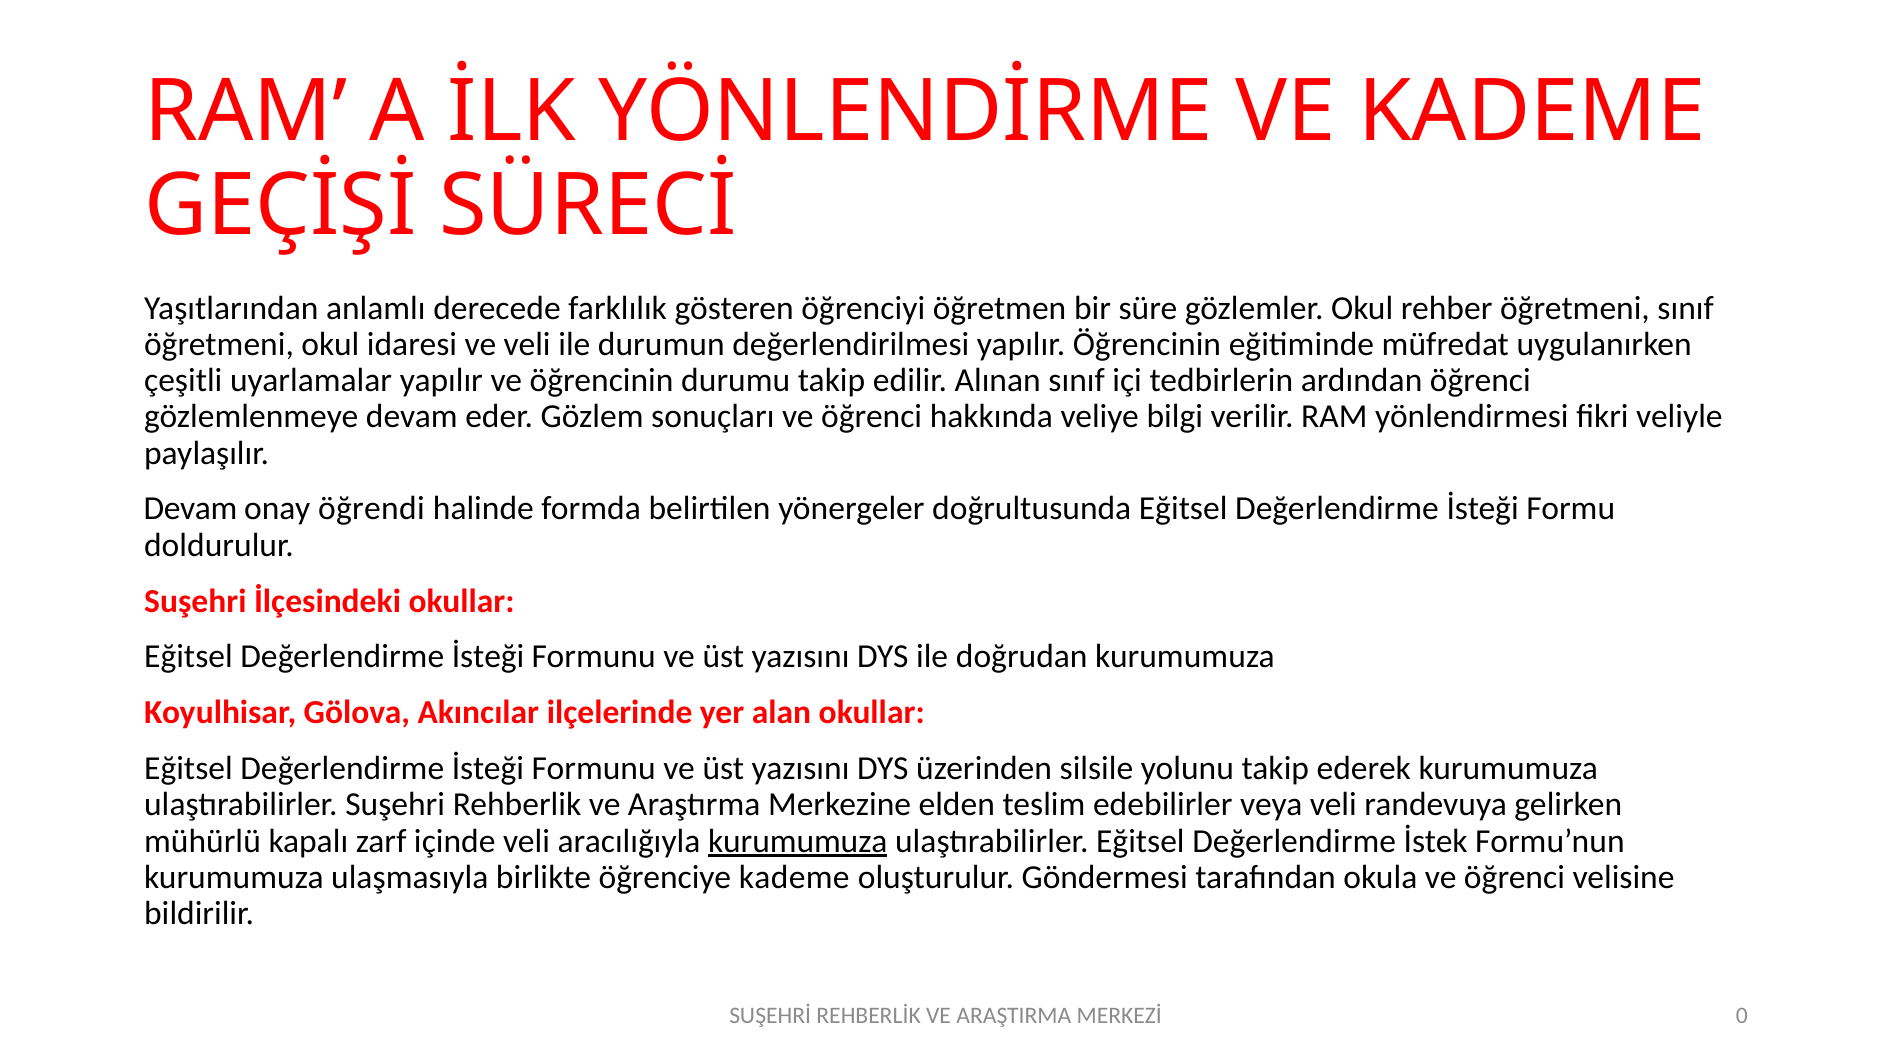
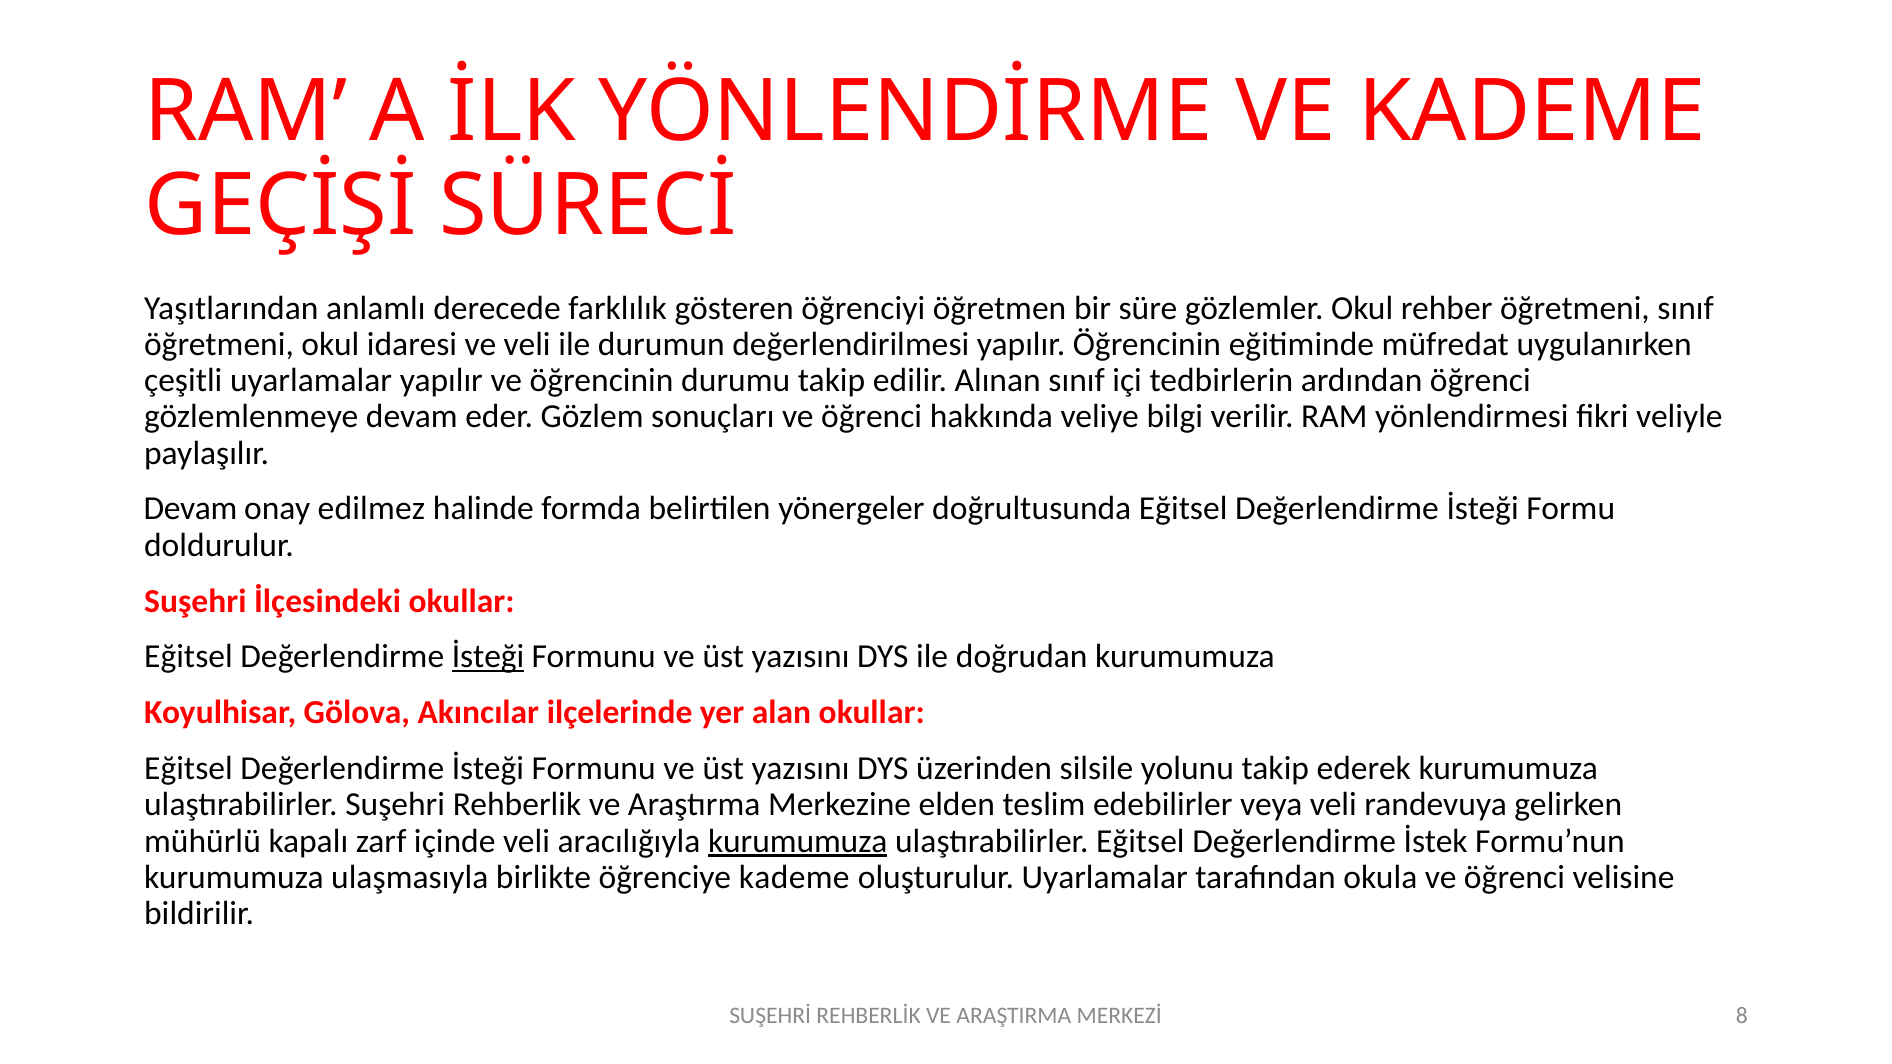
öğrendi: öğrendi -> edilmez
İsteği at (488, 657) underline: none -> present
oluşturulur Göndermesi: Göndermesi -> Uyarlamalar
0: 0 -> 8
